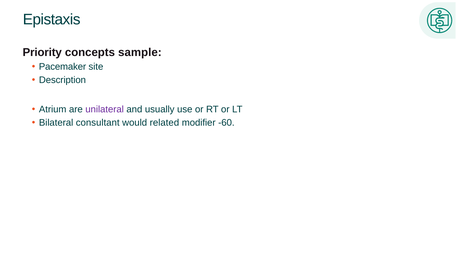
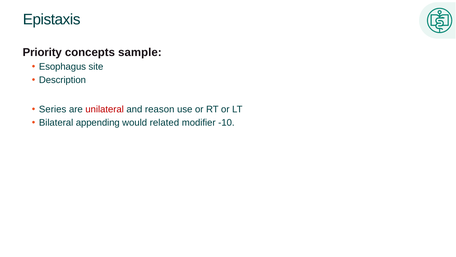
Pacemaker: Pacemaker -> Esophagus
Atrium: Atrium -> Series
unilateral colour: purple -> red
usually: usually -> reason
consultant: consultant -> appending
-60: -60 -> -10
